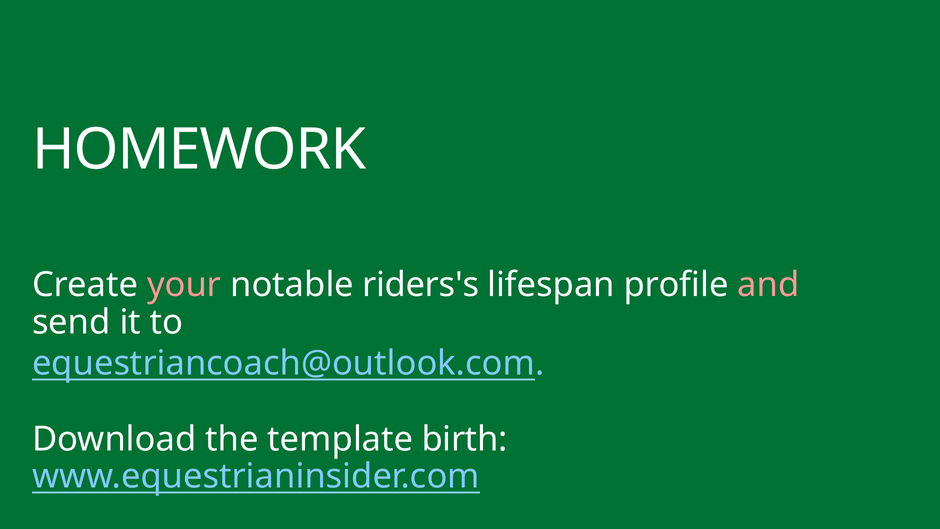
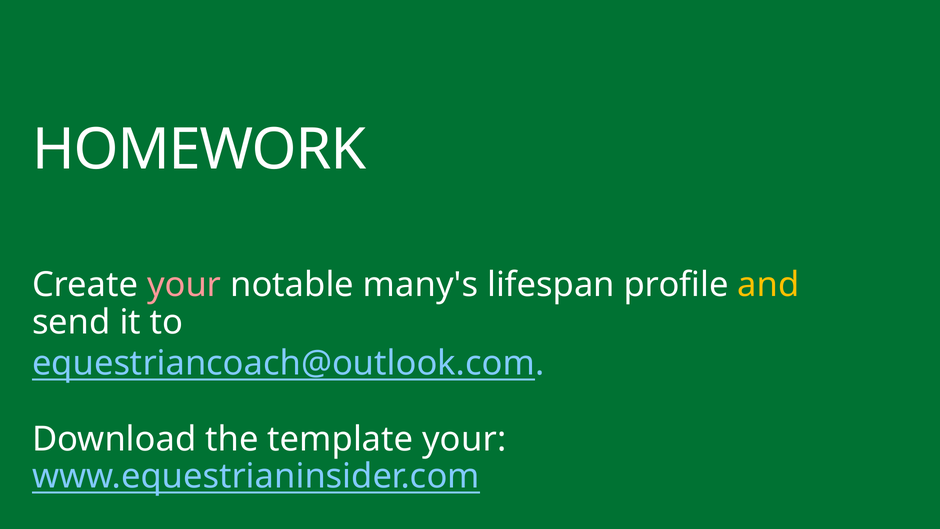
riders's: riders's -> many's
and colour: pink -> yellow
template birth: birth -> your
